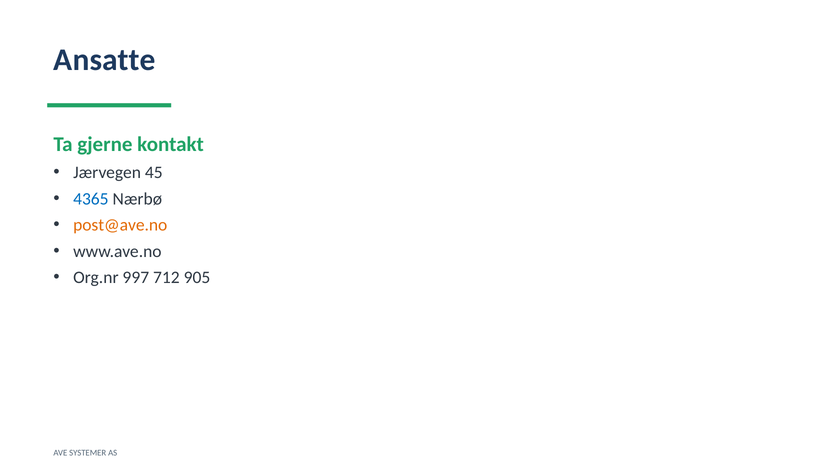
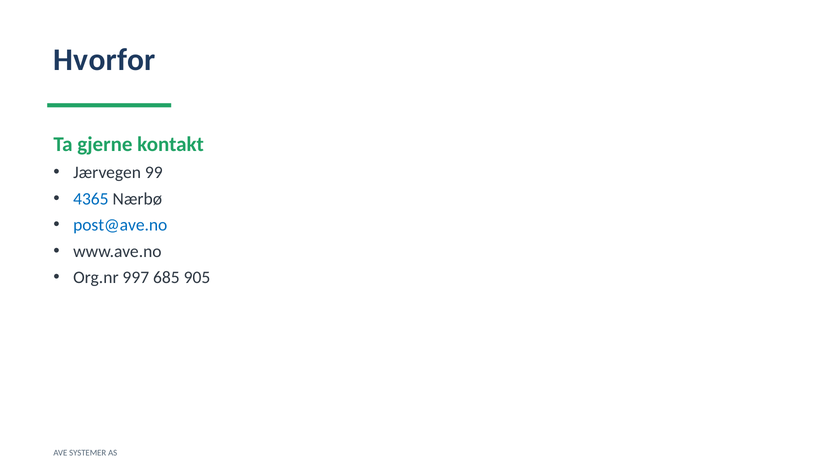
Ansatte: Ansatte -> Hvorfor
45: 45 -> 99
post@ave.no colour: orange -> blue
712: 712 -> 685
